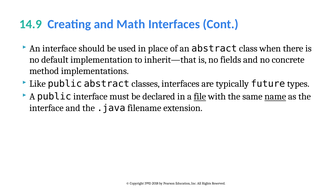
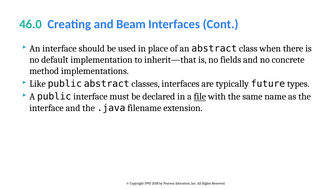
14.9: 14.9 -> 46.0
Math: Math -> Beam
name underline: present -> none
